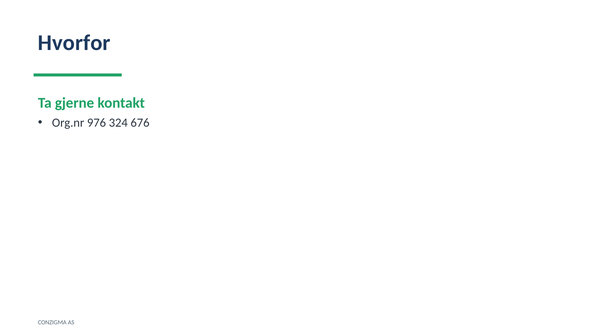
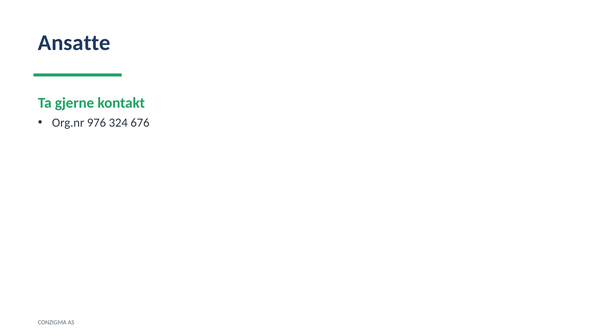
Hvorfor: Hvorfor -> Ansatte
